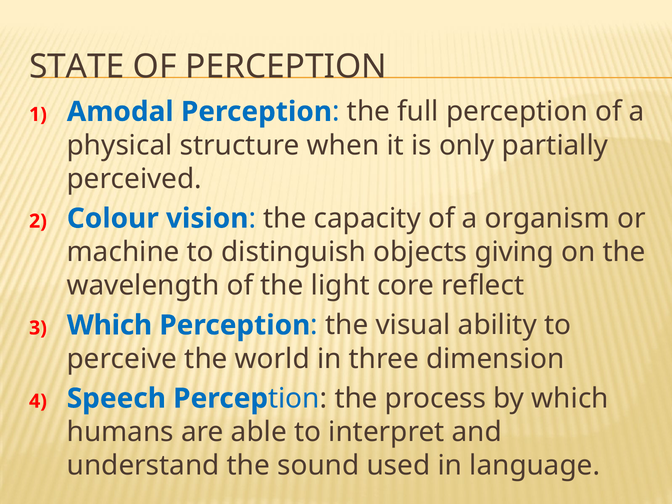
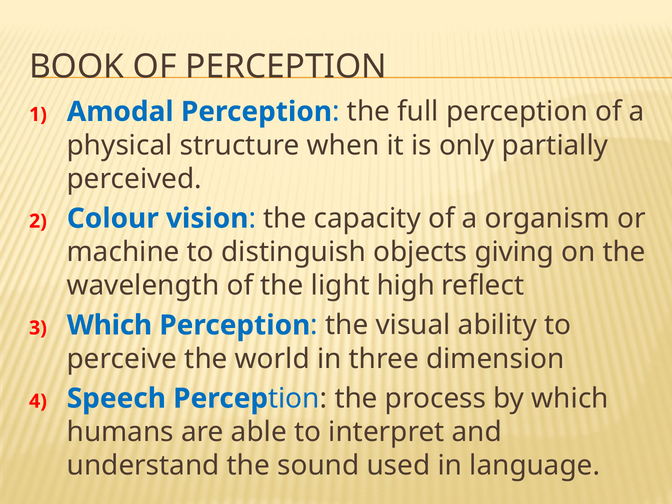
STATE: STATE -> BOOK
core: core -> high
